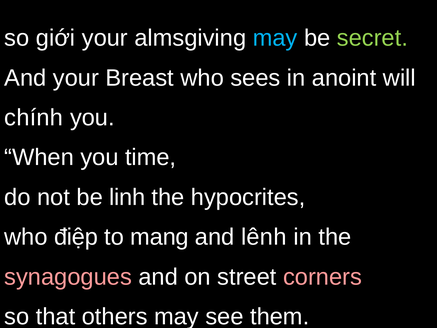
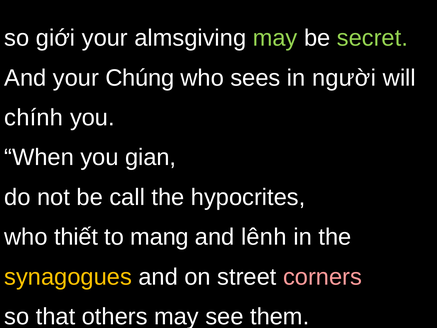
may at (275, 38) colour: light blue -> light green
Breast: Breast -> Chúng
anoint: anoint -> người
time: time -> gian
linh: linh -> call
điệp: điệp -> thiết
synagogues colour: pink -> yellow
